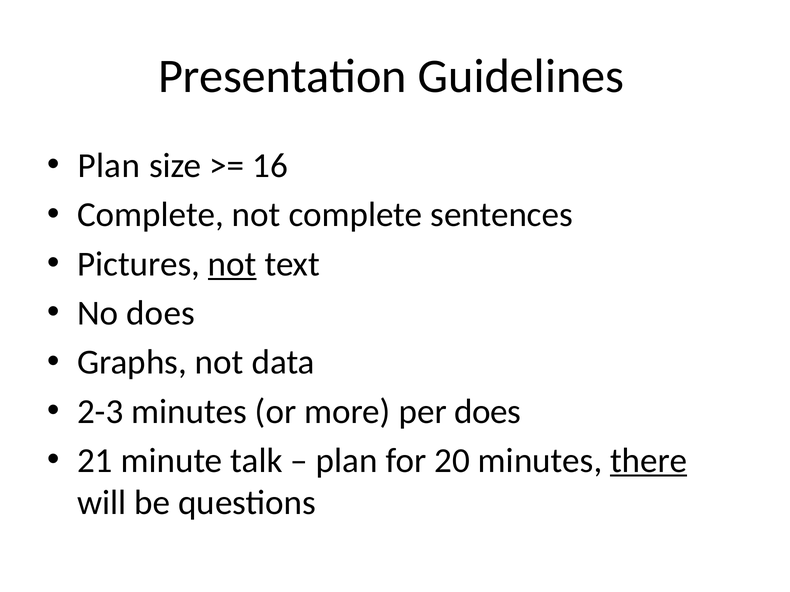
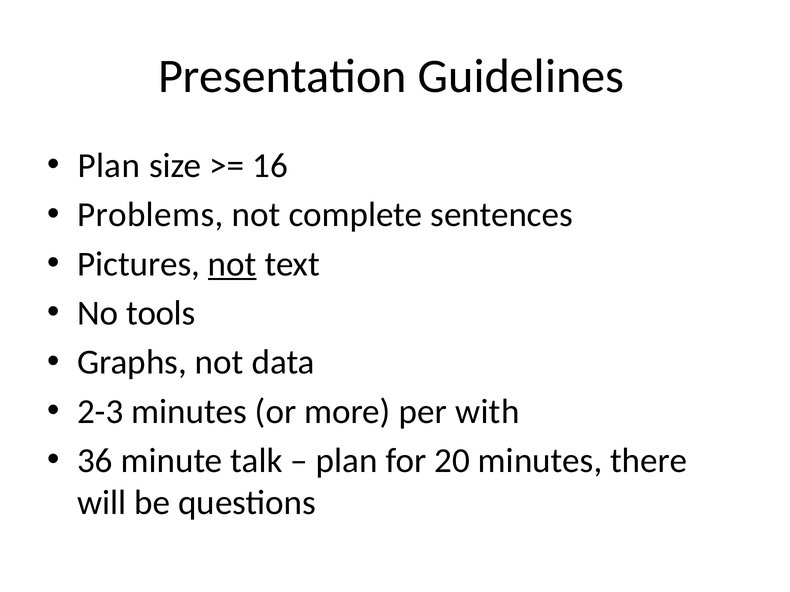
Complete at (151, 215): Complete -> Problems
No does: does -> tools
per does: does -> with
21: 21 -> 36
there underline: present -> none
